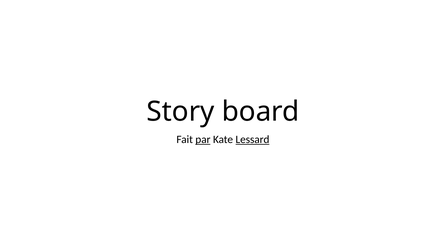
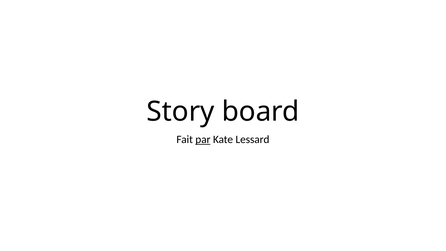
Lessard underline: present -> none
